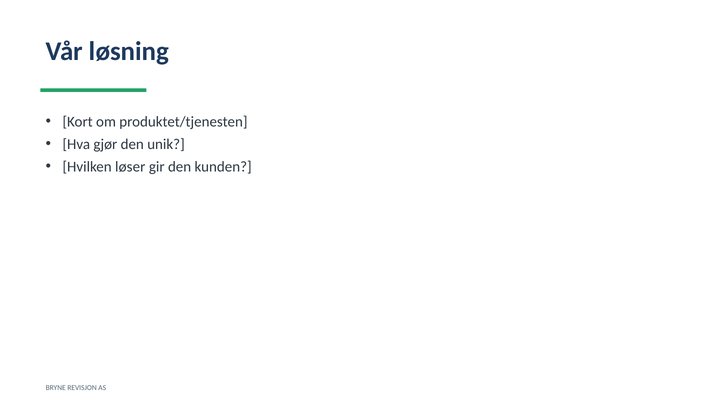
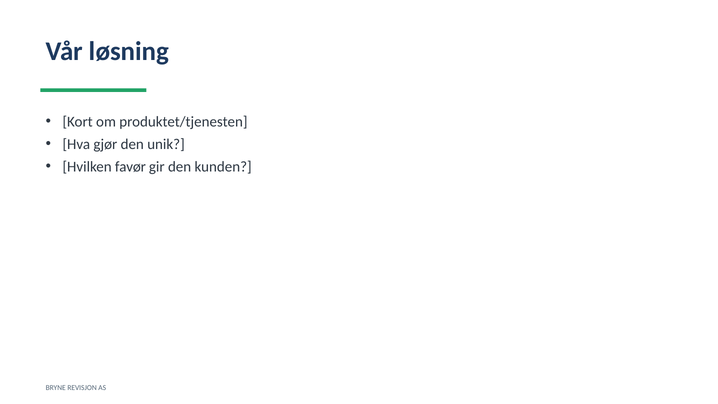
løser: løser -> favør
